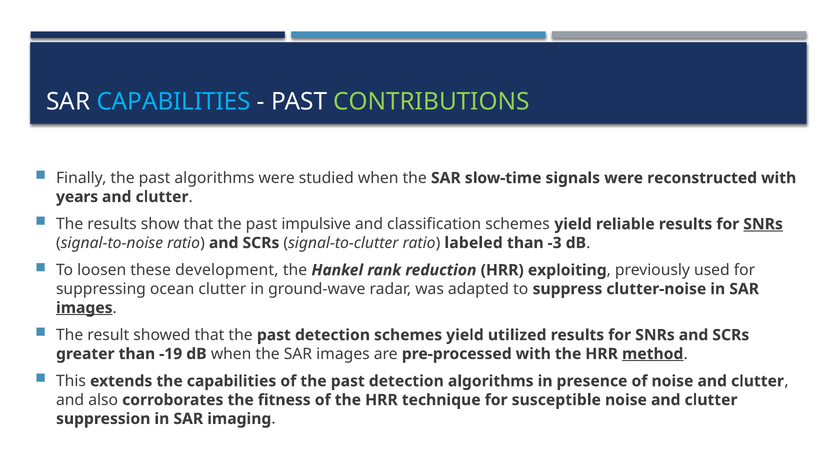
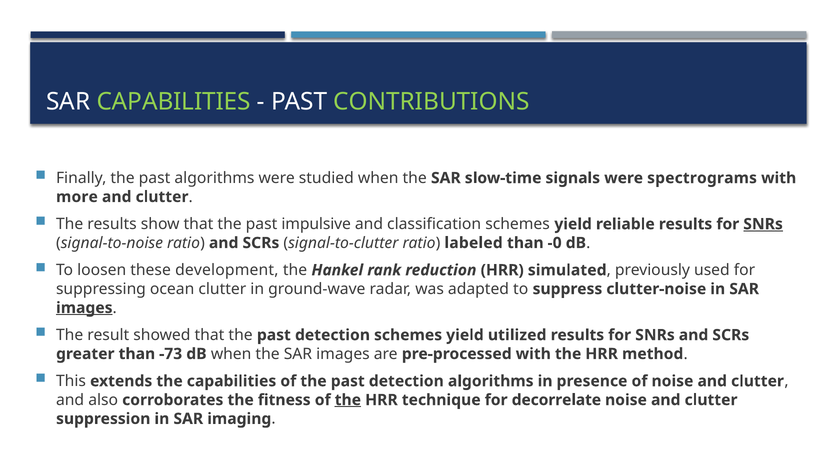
CAPABILITIES at (174, 102) colour: light blue -> light green
reconstructed: reconstructed -> spectrograms
years: years -> more
-3: -3 -> -0
exploiting: exploiting -> simulated
-19: -19 -> -73
method underline: present -> none
the at (348, 400) underline: none -> present
susceptible: susceptible -> decorrelate
